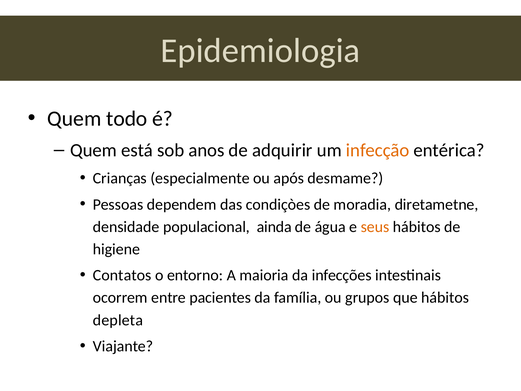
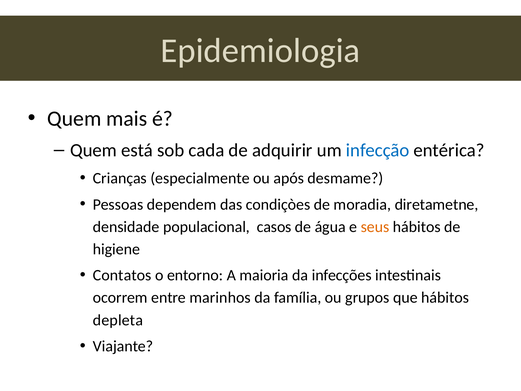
todo: todo -> mais
anos: anos -> cada
infecção colour: orange -> blue
ainda: ainda -> casos
pacientes: pacientes -> marinhos
